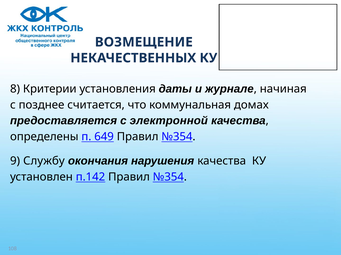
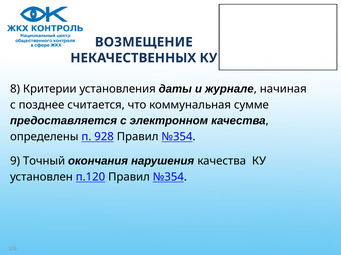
домах: домах -> сумме
электронной: электронной -> электронном
649: 649 -> 928
Службу: Службу -> Точный
п.142: п.142 -> п.120
